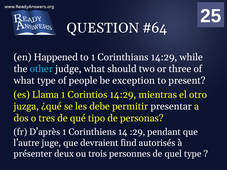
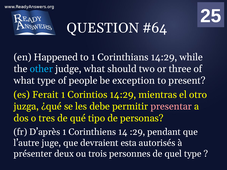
Llama: Llama -> Ferait
presentar colour: white -> pink
find: find -> esta
